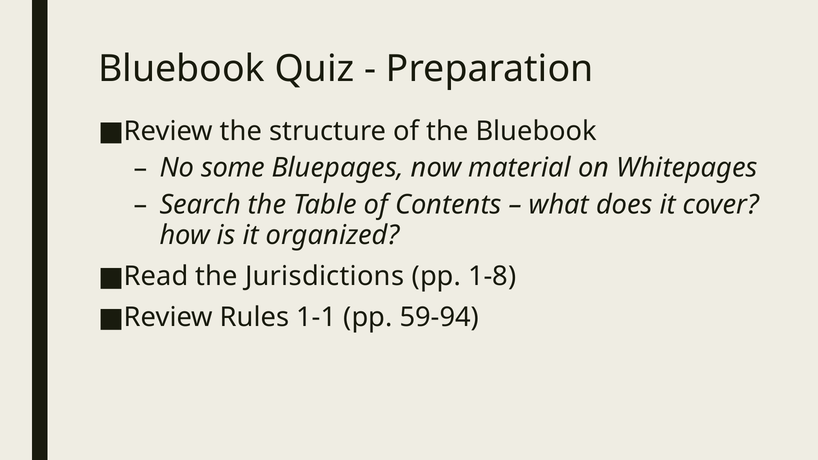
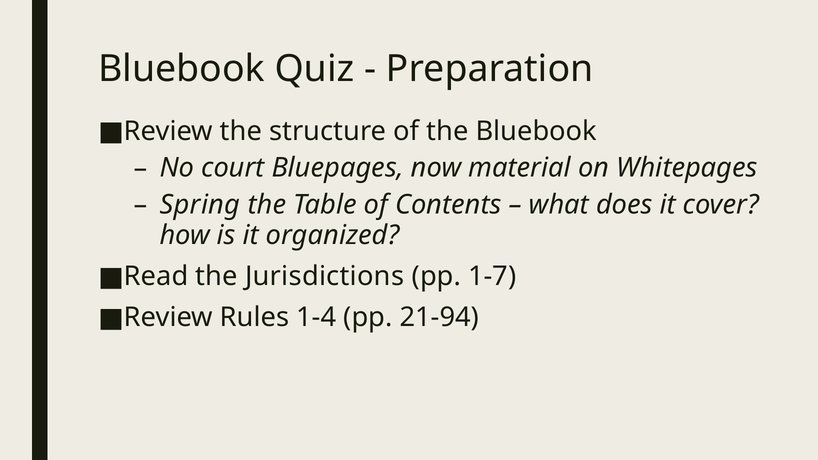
some: some -> court
Search: Search -> Spring
1-8: 1-8 -> 1-7
1-1: 1-1 -> 1-4
59-94: 59-94 -> 21-94
